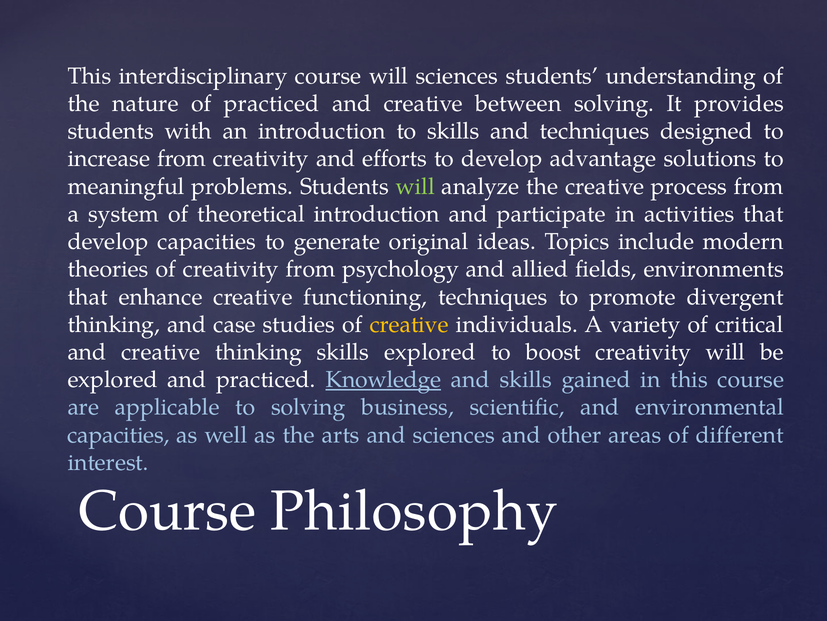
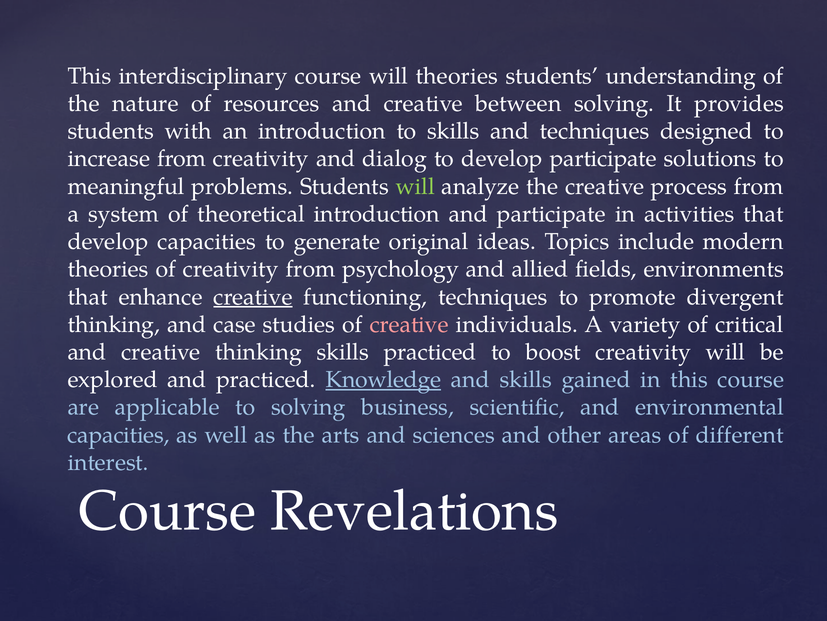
will sciences: sciences -> theories
of practiced: practiced -> resources
efforts: efforts -> dialog
develop advantage: advantage -> participate
creative at (253, 297) underline: none -> present
creative at (409, 324) colour: yellow -> pink
skills explored: explored -> practiced
Philosophy: Philosophy -> Revelations
